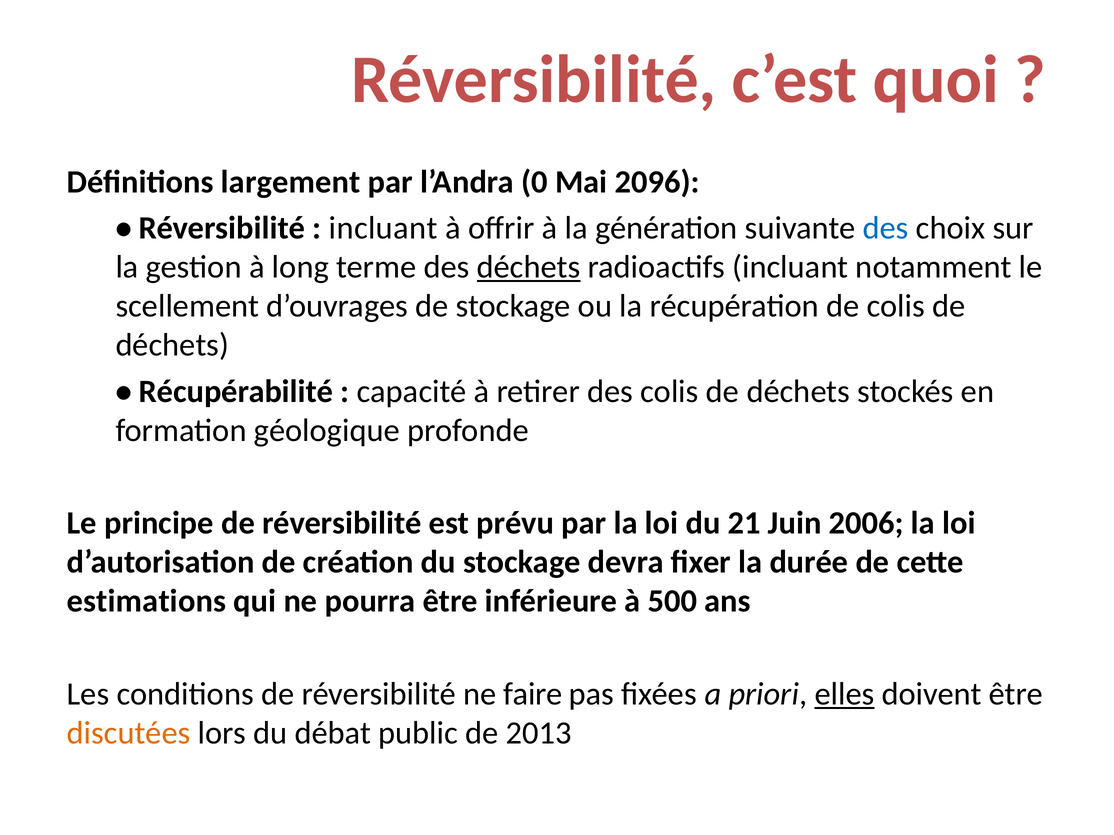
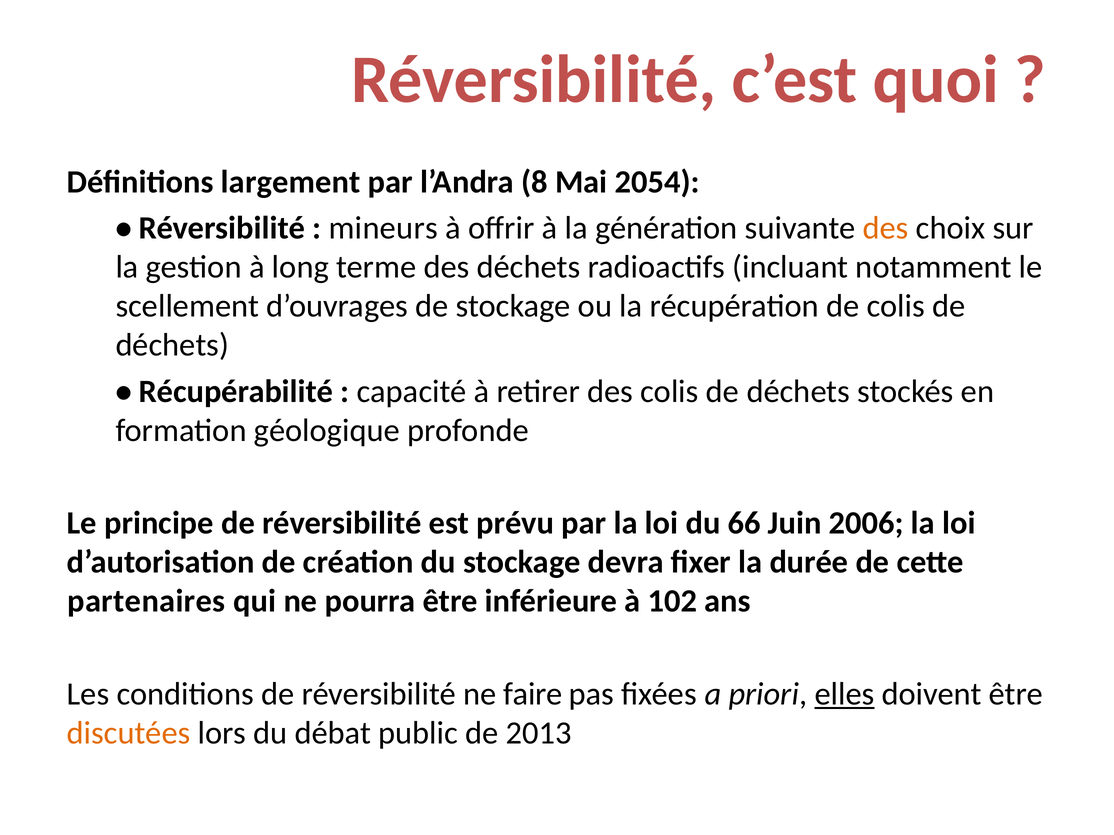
0: 0 -> 8
2096: 2096 -> 2054
incluant at (383, 228): incluant -> mineurs
des at (886, 228) colour: blue -> orange
déchets at (529, 267) underline: present -> none
21: 21 -> 66
estimations: estimations -> partenaires
500: 500 -> 102
